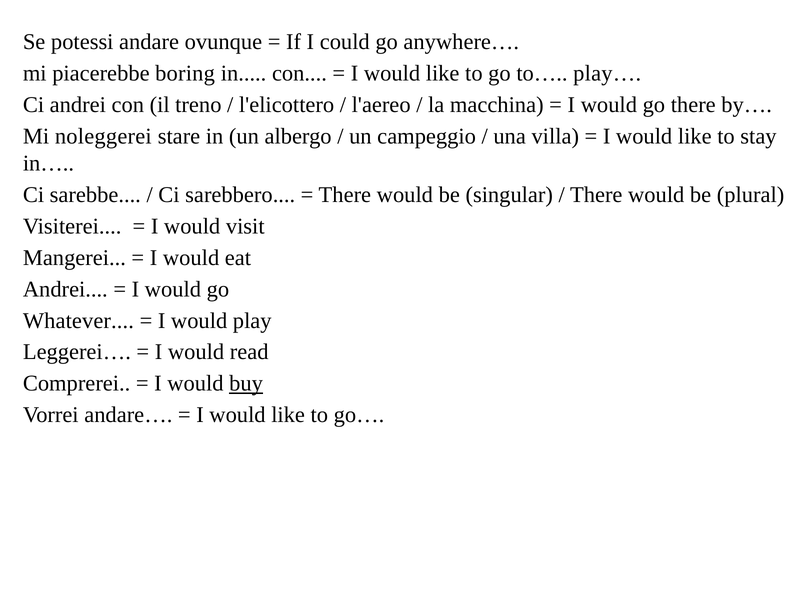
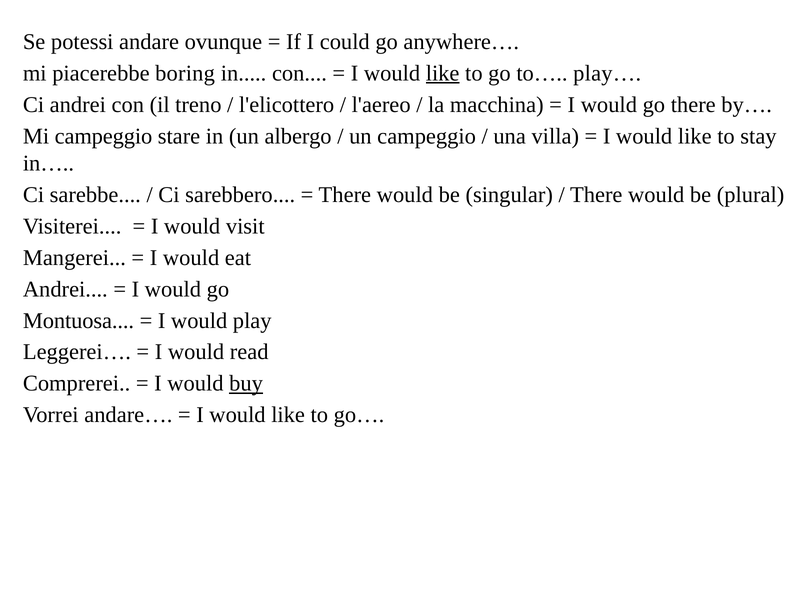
like at (443, 73) underline: none -> present
Mi noleggerei: noleggerei -> campeggio
Whatever: Whatever -> Montuosa
